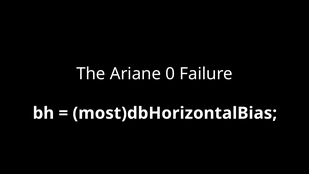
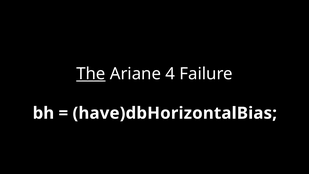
The underline: none -> present
0: 0 -> 4
most)dbHorizontalBias: most)dbHorizontalBias -> have)dbHorizontalBias
